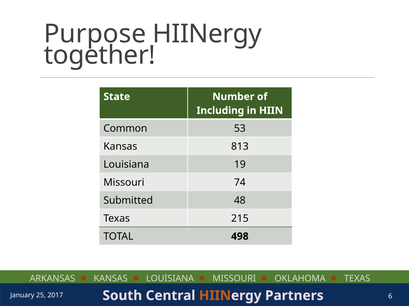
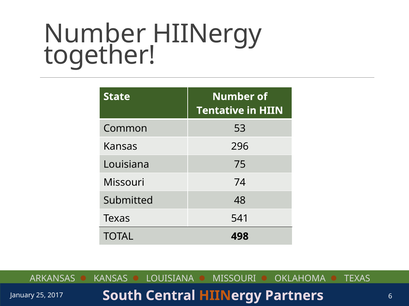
Purpose at (95, 34): Purpose -> Number
Including: Including -> Tentative
813: 813 -> 296
19: 19 -> 75
215: 215 -> 541
